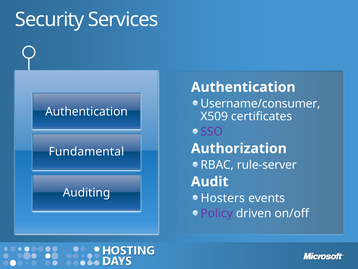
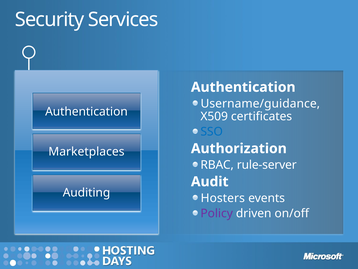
Username/consumer: Username/consumer -> Username/guidance
SSO colour: purple -> blue
Fundamental: Fundamental -> Marketplaces
